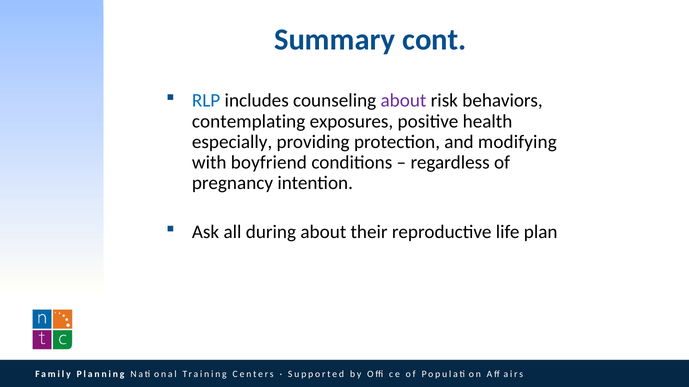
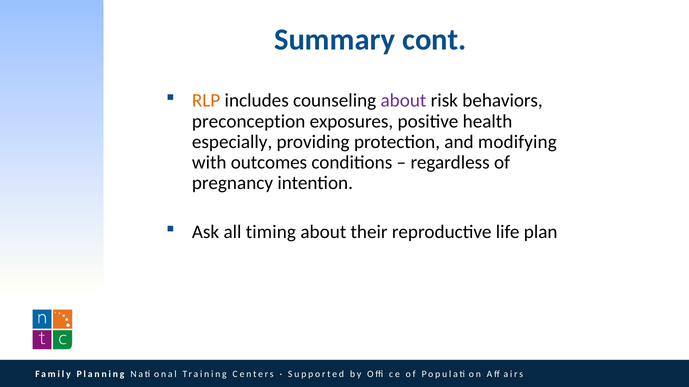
RLP colour: blue -> orange
contemplating: contemplating -> preconception
boyfriend: boyfriend -> outcomes
during: during -> timing
